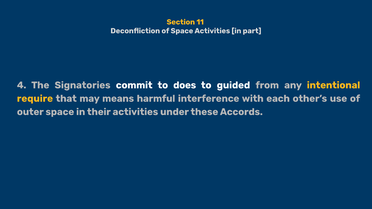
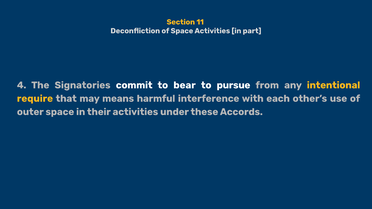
does: does -> bear
guided: guided -> pursue
